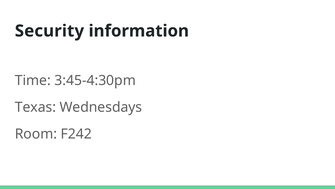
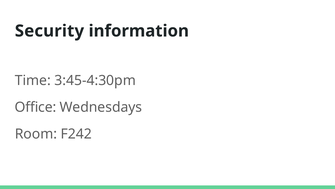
Texas: Texas -> Office
